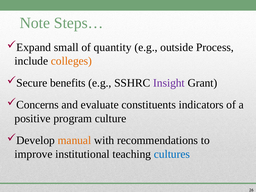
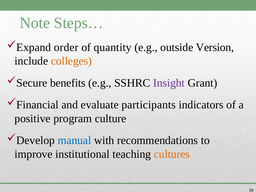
small: small -> order
Process: Process -> Version
Concerns: Concerns -> Financial
constituents: constituents -> participants
manual colour: orange -> blue
cultures colour: blue -> orange
